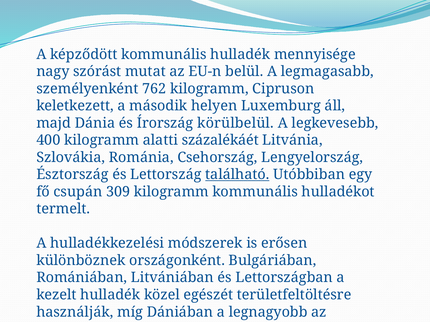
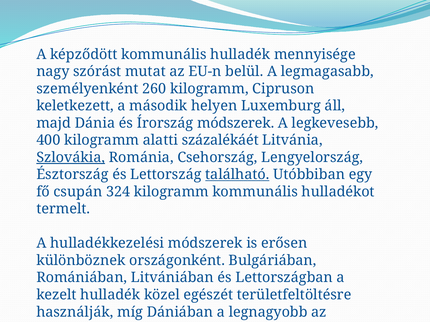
762: 762 -> 260
Írország körülbelül: körülbelül -> módszerek
Szlovákia underline: none -> present
309: 309 -> 324
